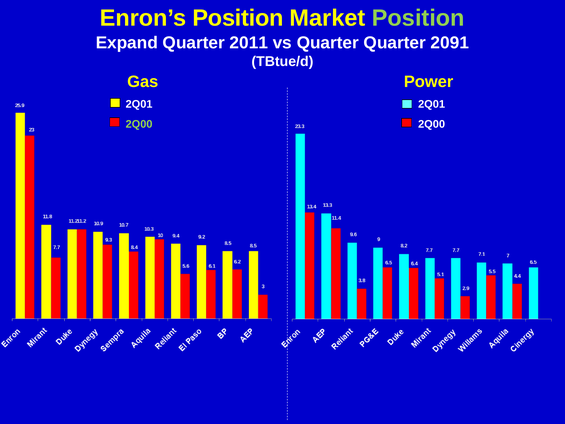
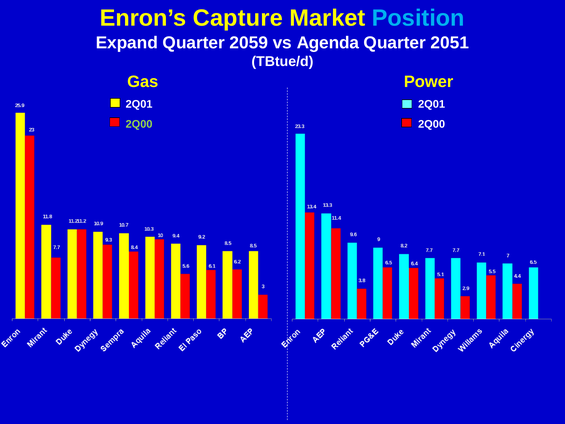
Enron’s Position: Position -> Capture
Position at (418, 18) colour: light green -> light blue
2011: 2011 -> 2059
vs Quarter: Quarter -> Agenda
2091: 2091 -> 2051
